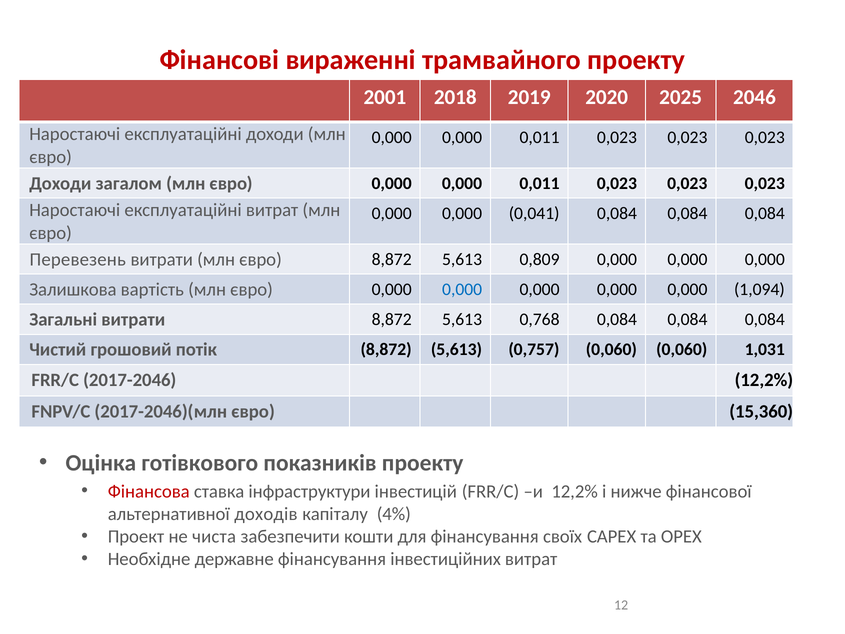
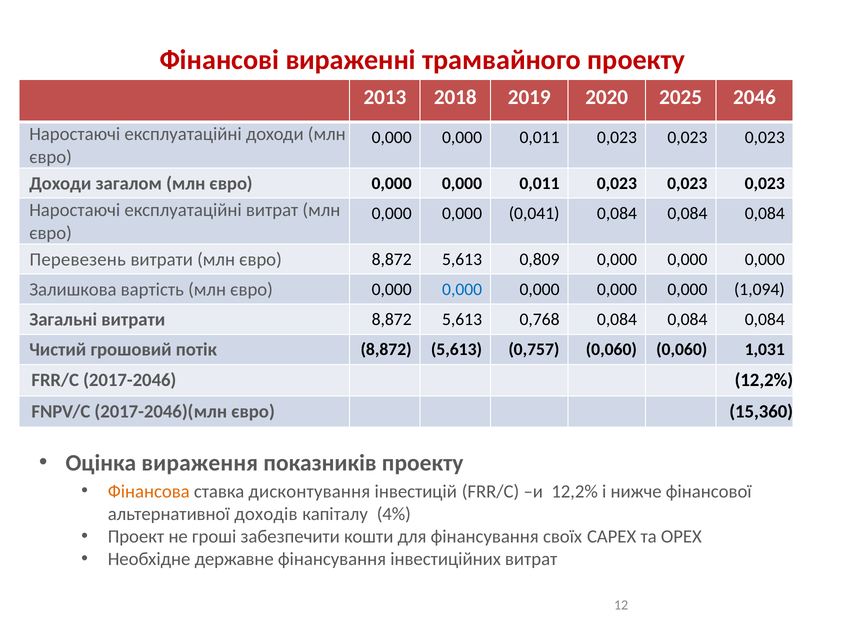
2001: 2001 -> 2013
готівкового: готівкового -> вираження
Фінансова colour: red -> orange
інфраструктури: інфраструктури -> дисконтування
чиста: чиста -> гроші
